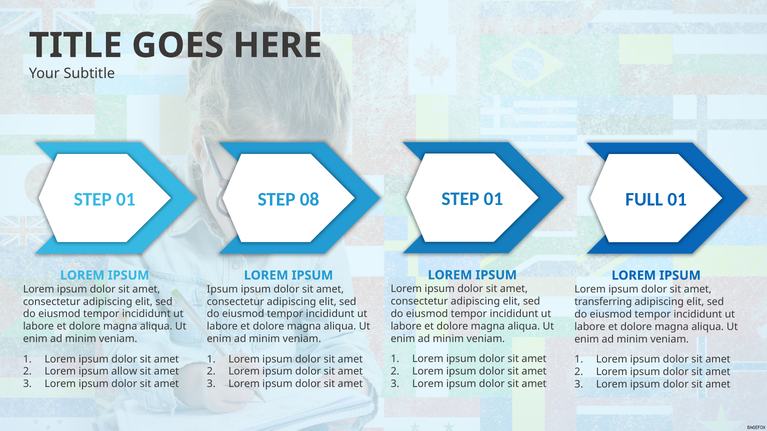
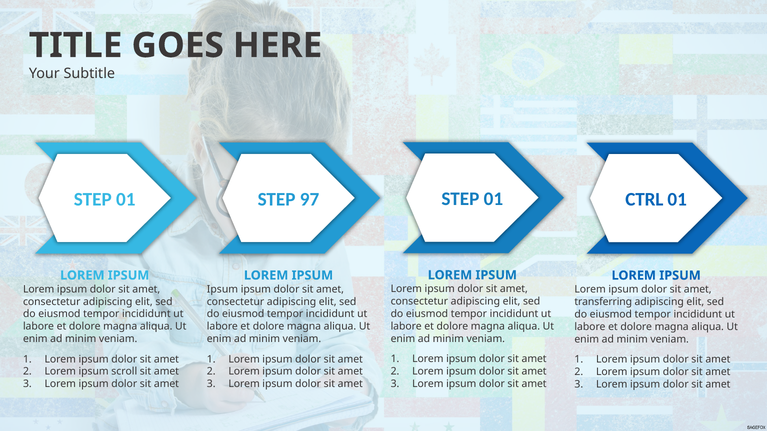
08: 08 -> 97
FULL: FULL -> CTRL
allow: allow -> scroll
